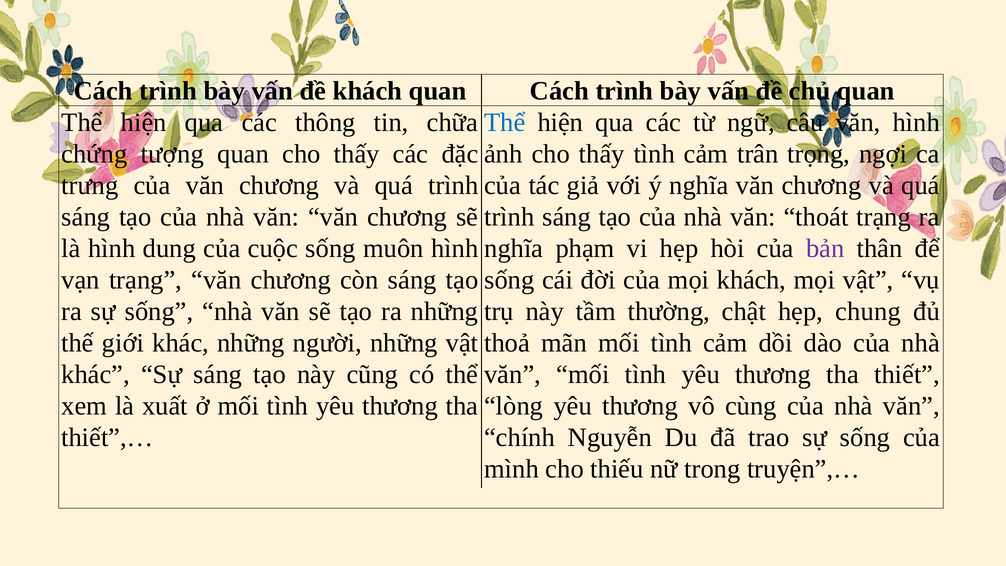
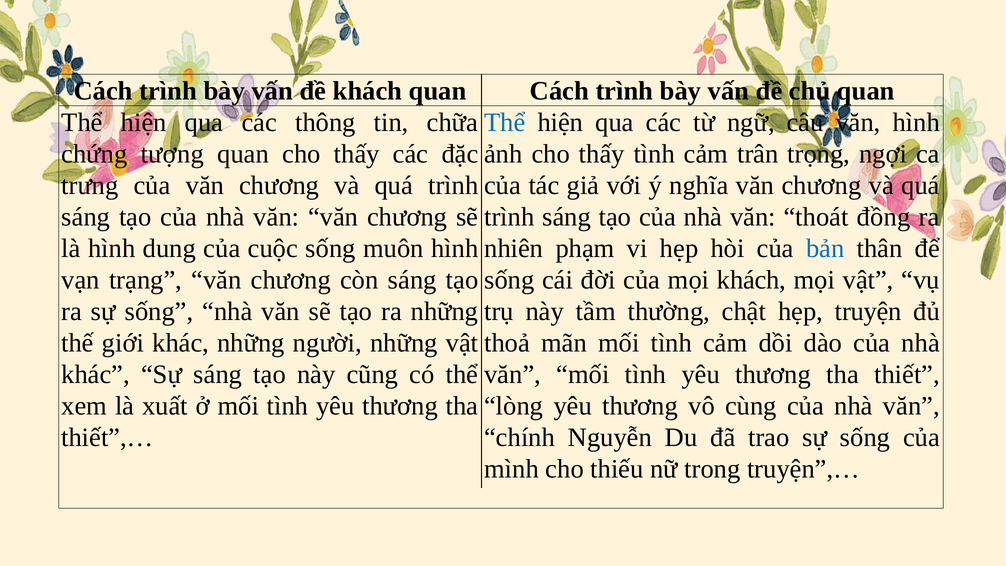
thoát trạng: trạng -> đồng
nghĩa at (514, 249): nghĩa -> nhiên
bản colour: purple -> blue
chung: chung -> truyện
